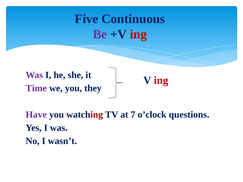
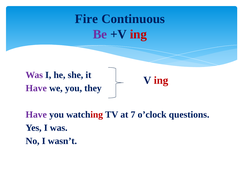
Five: Five -> Fire
Time at (36, 88): Time -> Have
